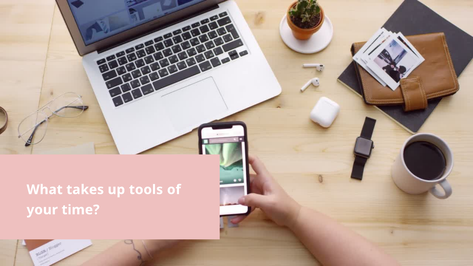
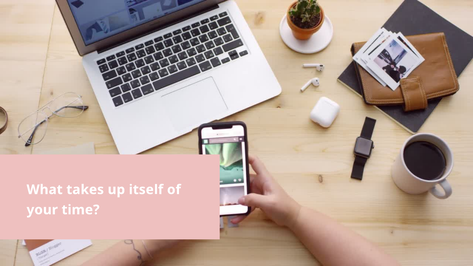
tools: tools -> itself
